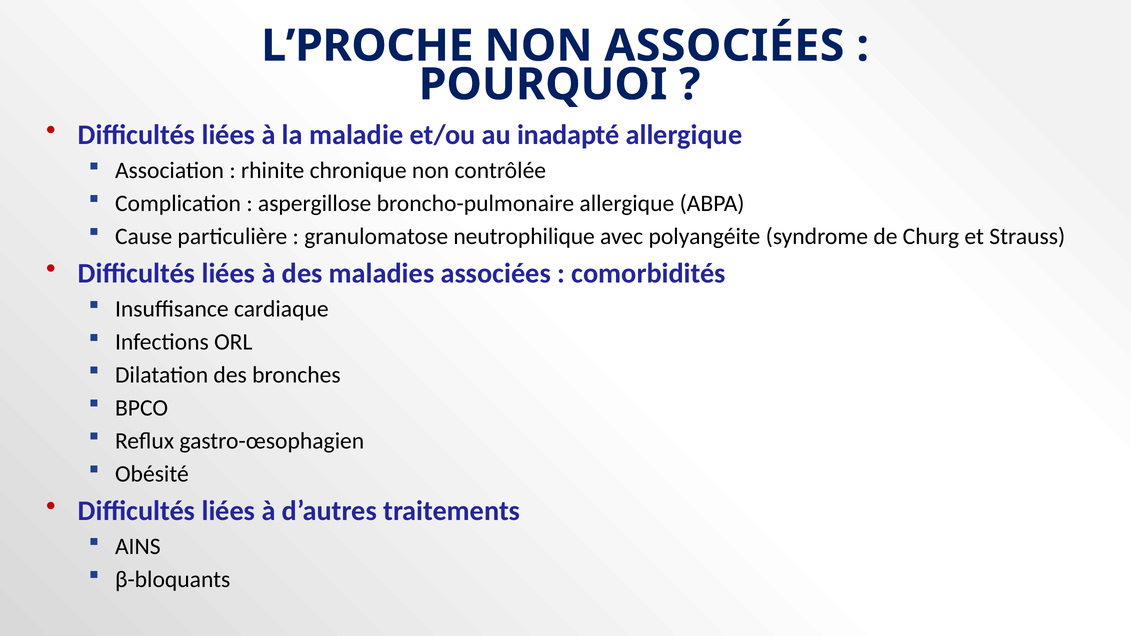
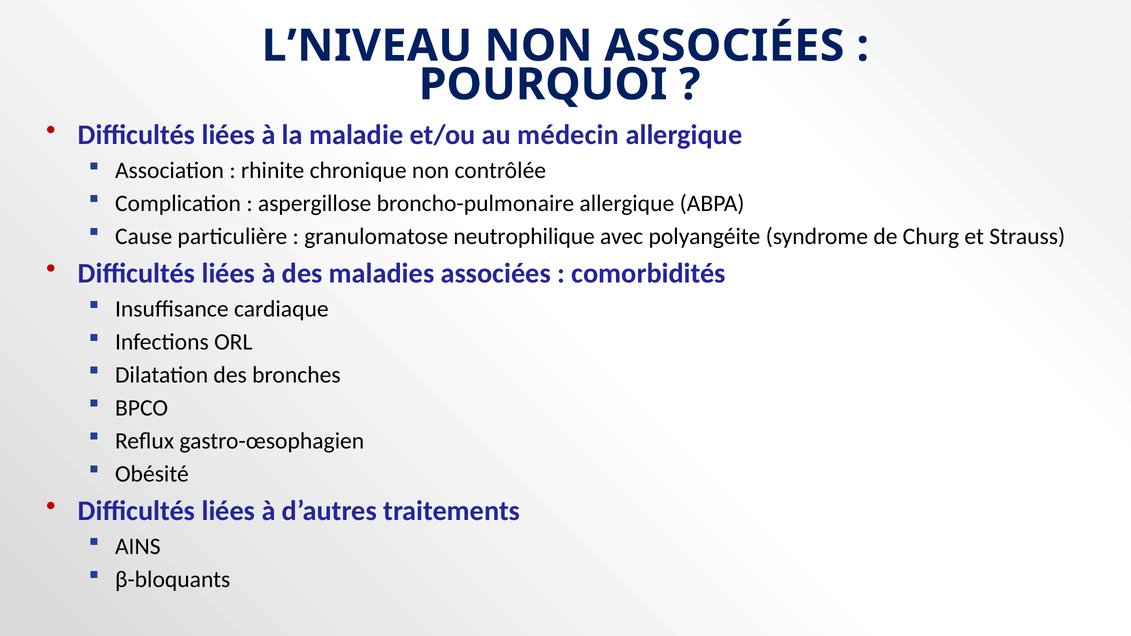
L’PROCHE: L’PROCHE -> L’NIVEAU
inadapté: inadapté -> médecin
